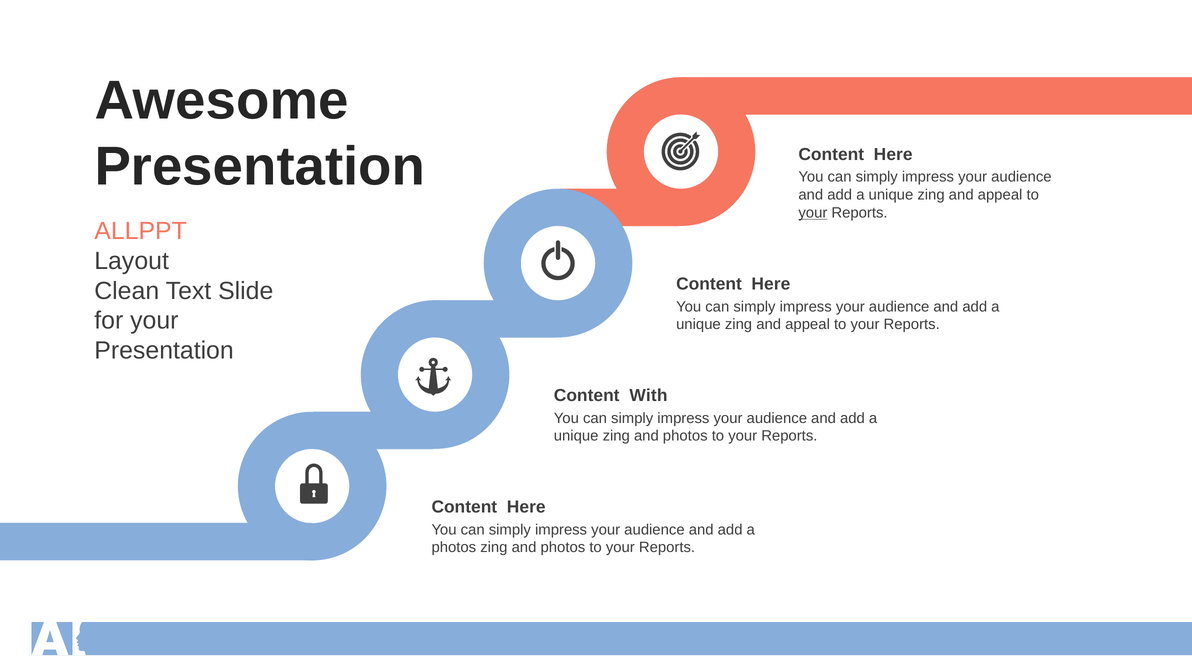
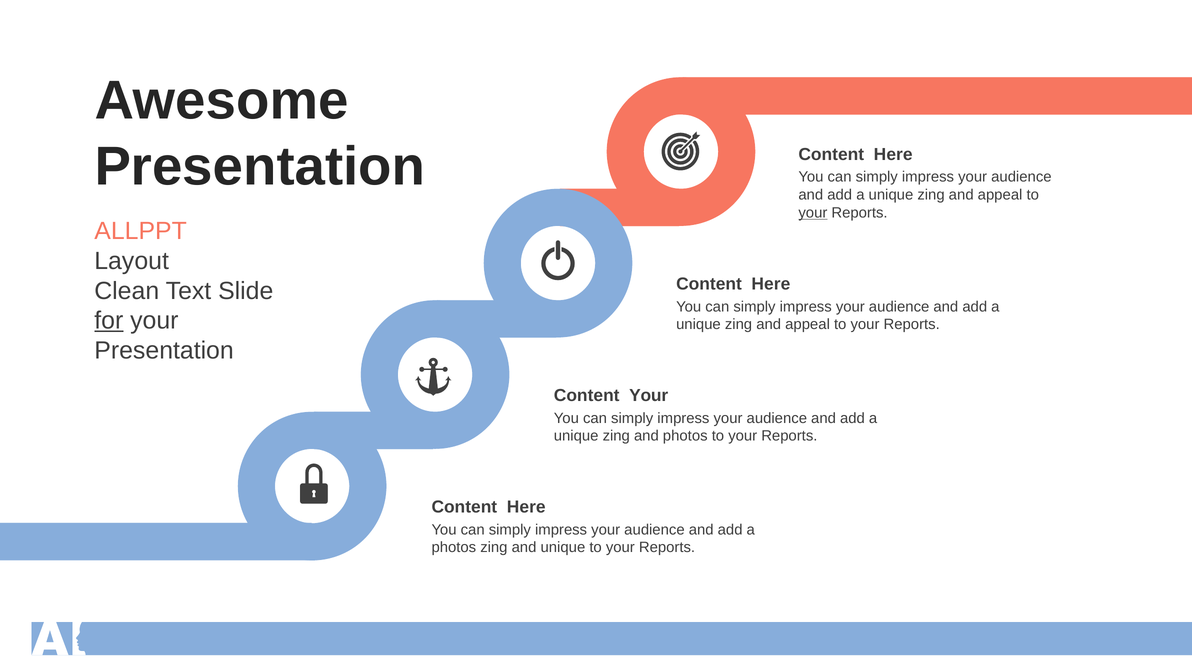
for underline: none -> present
Content With: With -> Your
photos at (563, 547): photos -> unique
